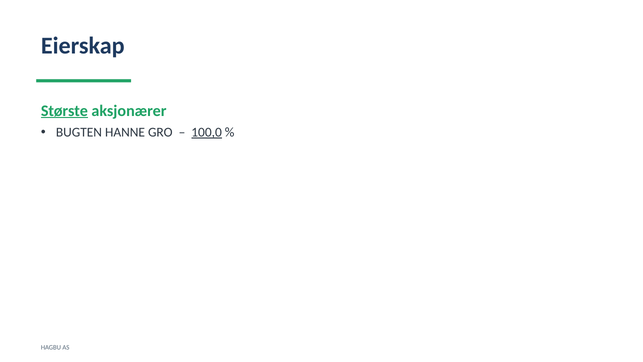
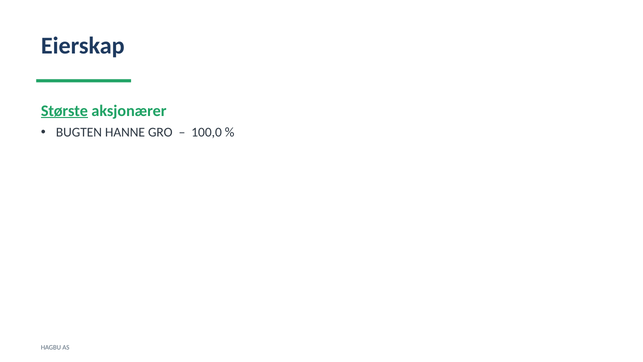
100,0 underline: present -> none
